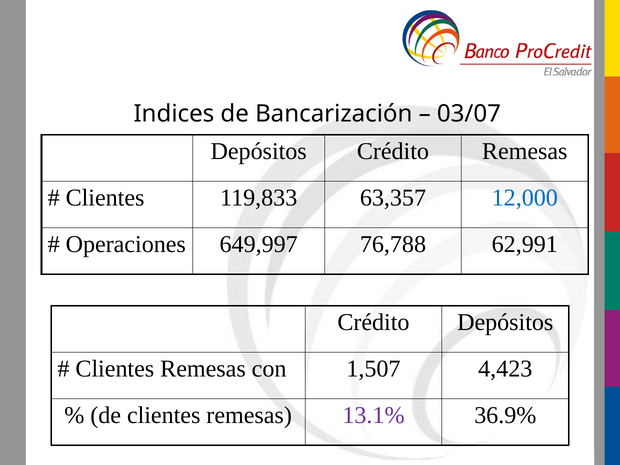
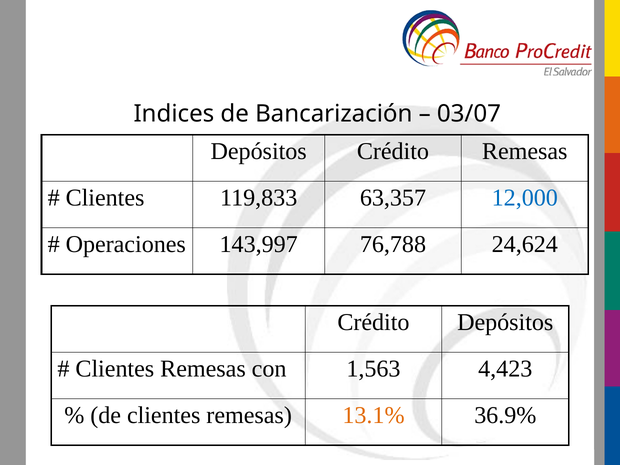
649,997: 649,997 -> 143,997
62,991: 62,991 -> 24,624
1,507: 1,507 -> 1,563
13.1% colour: purple -> orange
